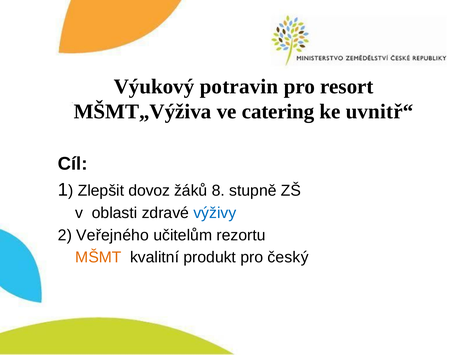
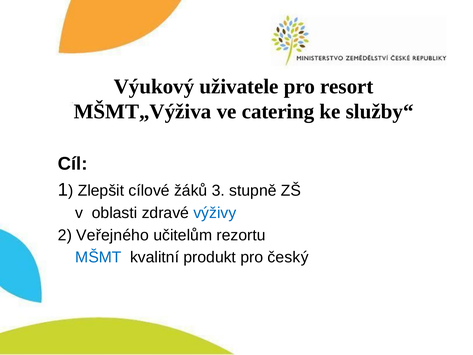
potravin: potravin -> uživatele
uvnitř“: uvnitř“ -> služby“
dovoz: dovoz -> cílové
8: 8 -> 3
MŠMT colour: orange -> blue
